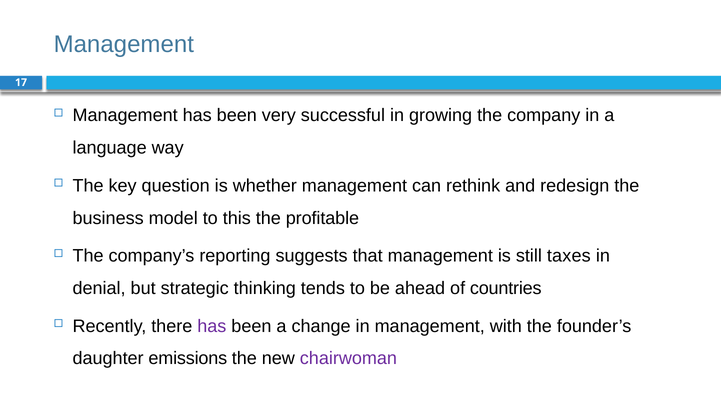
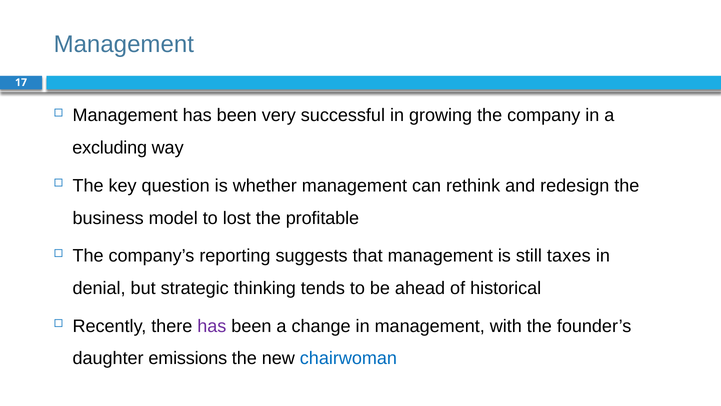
language: language -> excluding
this: this -> lost
countries: countries -> historical
chairwoman colour: purple -> blue
